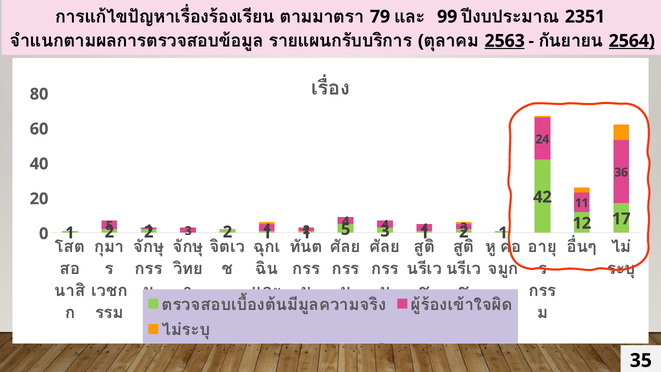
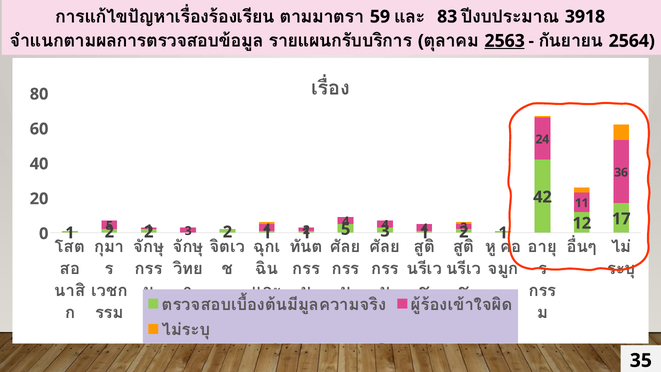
79: 79 -> 59
99: 99 -> 83
2351: 2351 -> 3918
2564 underline: present -> none
